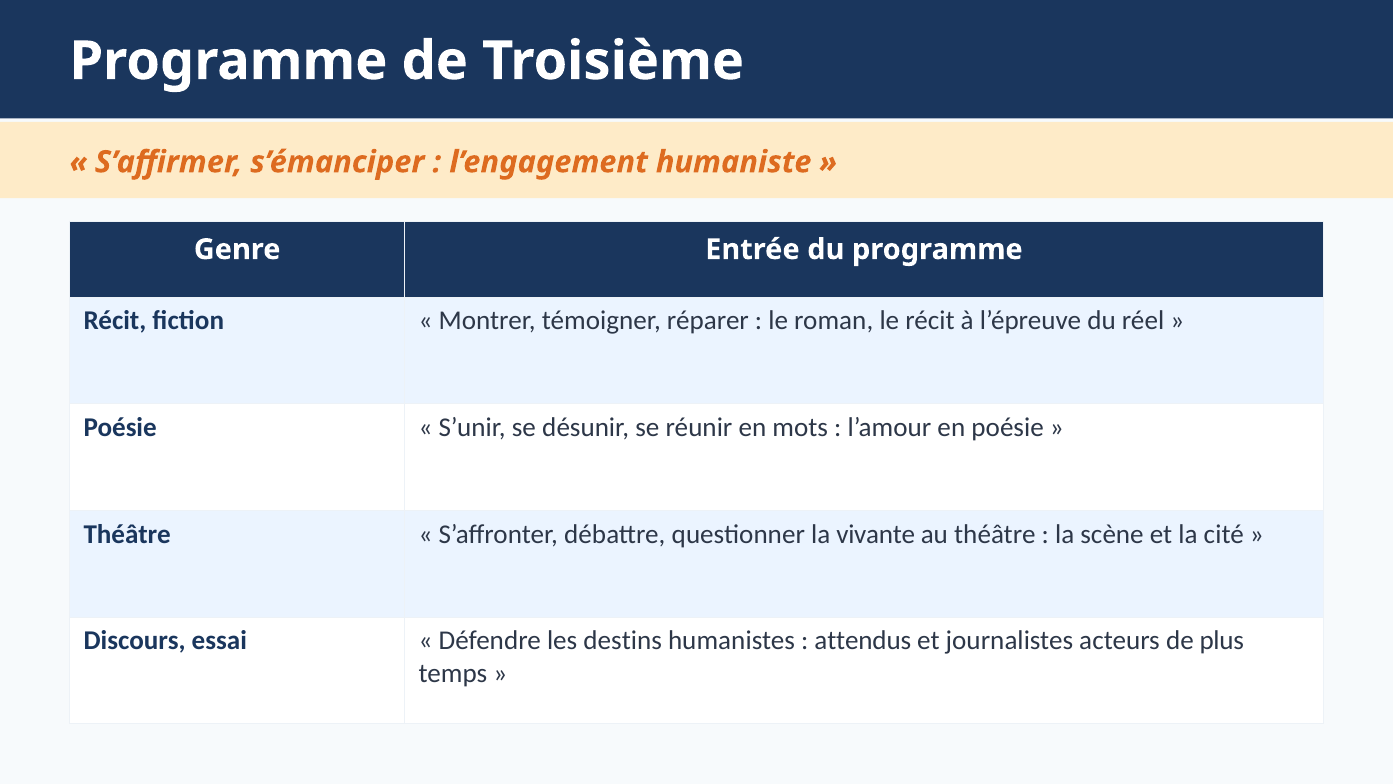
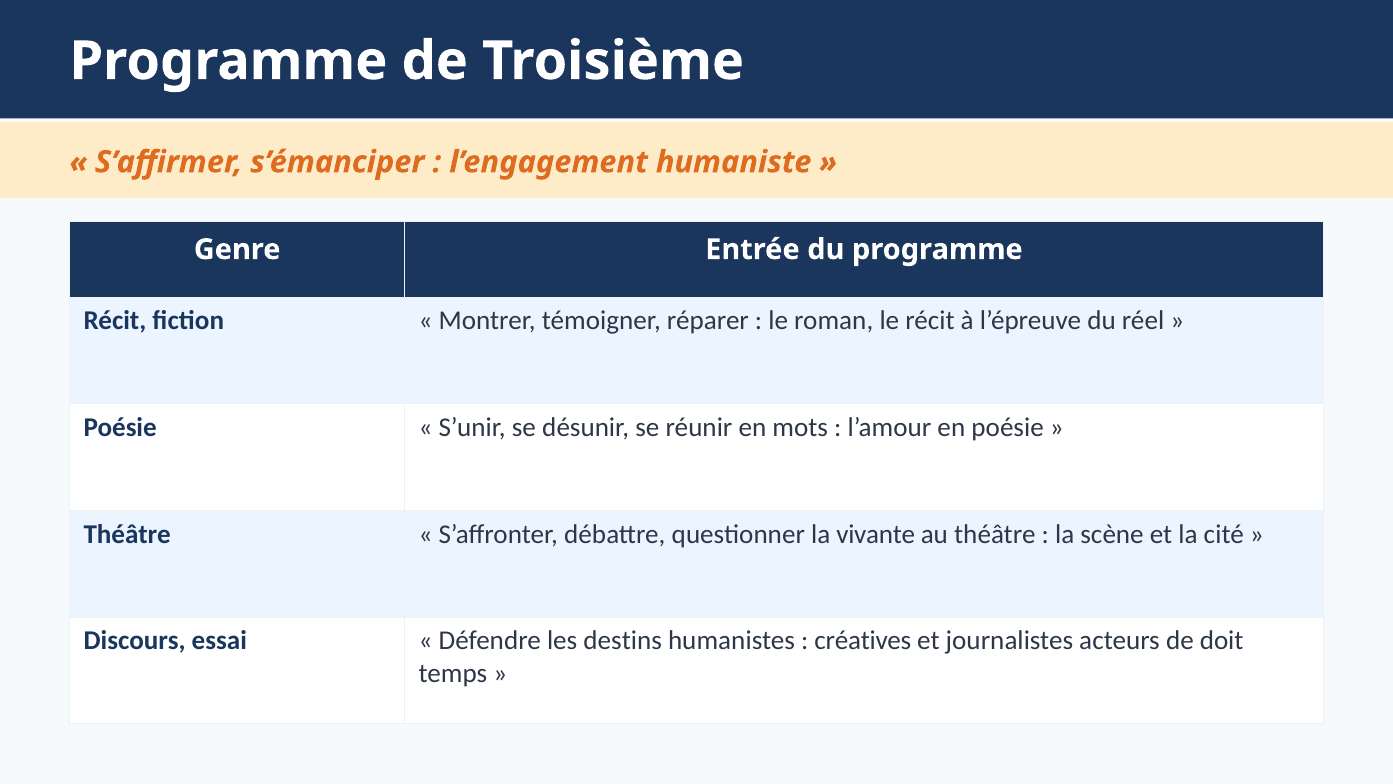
attendus: attendus -> créatives
plus: plus -> doit
